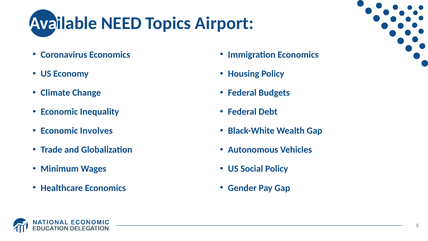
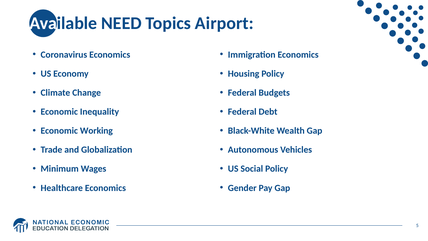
Involves: Involves -> Working
